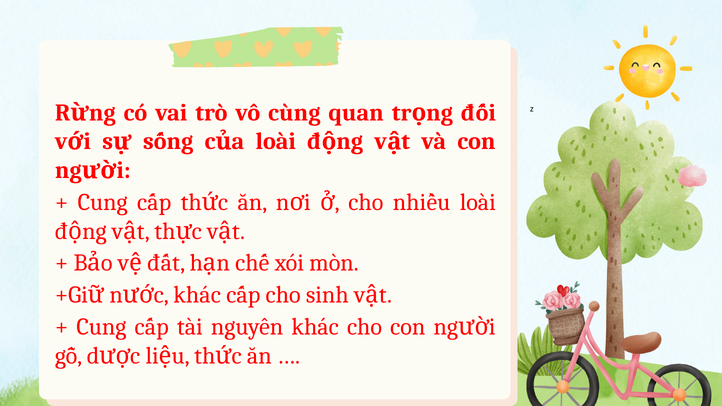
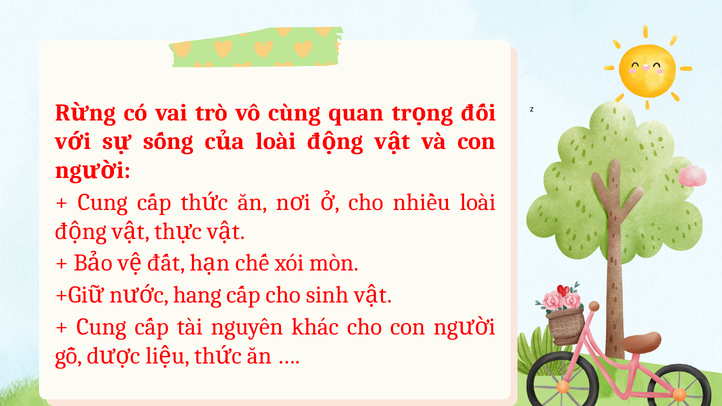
khác at (197, 295): khác -> hang
